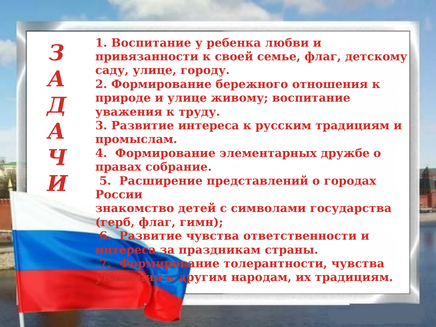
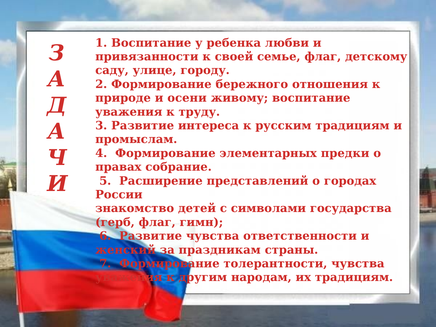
и улице: улице -> осени
дружбе: дружбе -> предки
интереса at (126, 250): интереса -> женский
